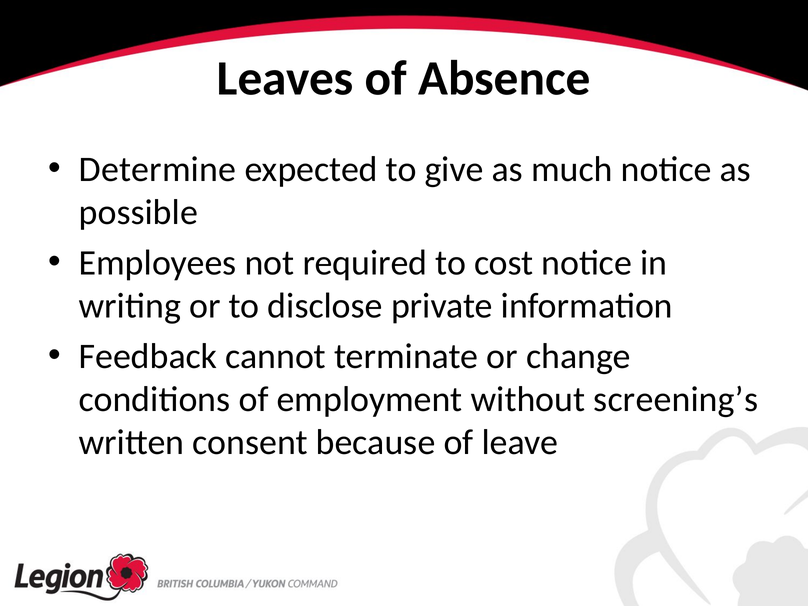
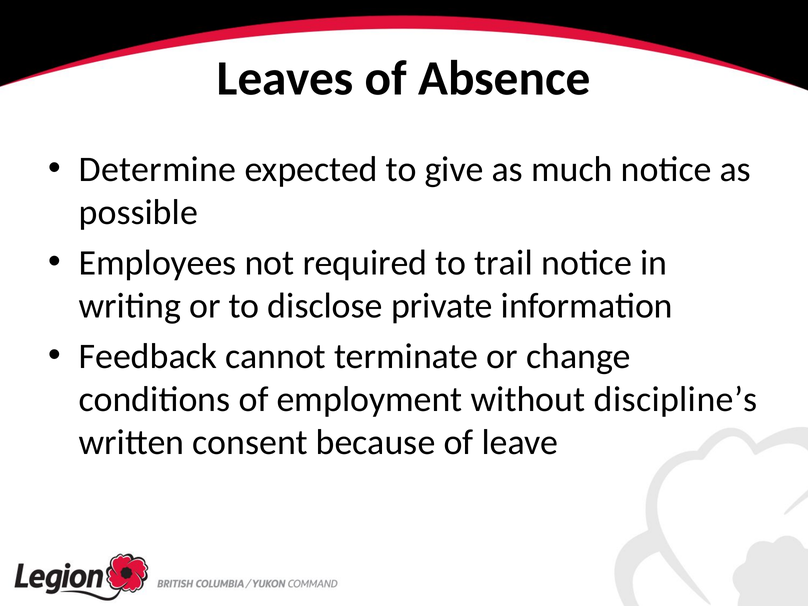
cost: cost -> trail
screening’s: screening’s -> discipline’s
